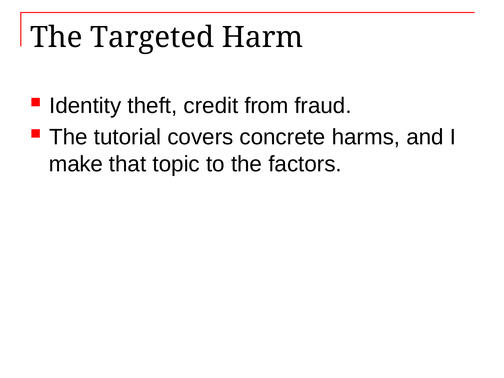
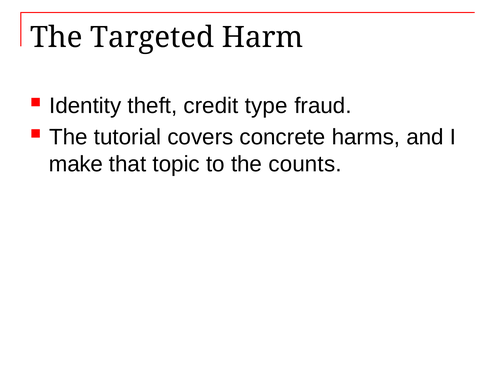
from: from -> type
factors: factors -> counts
